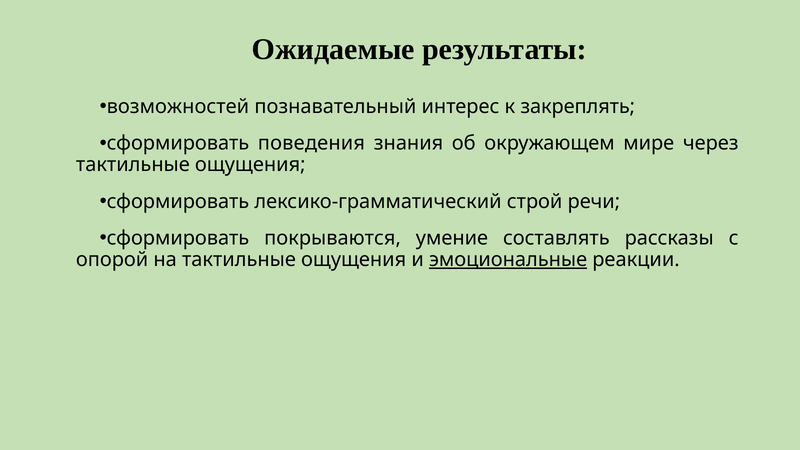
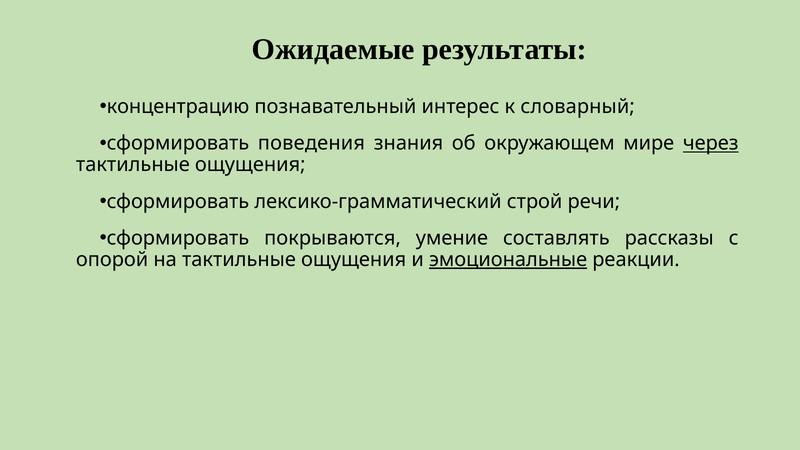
возможностей: возможностей -> концентрацию
закреплять: закреплять -> словарный
через underline: none -> present
